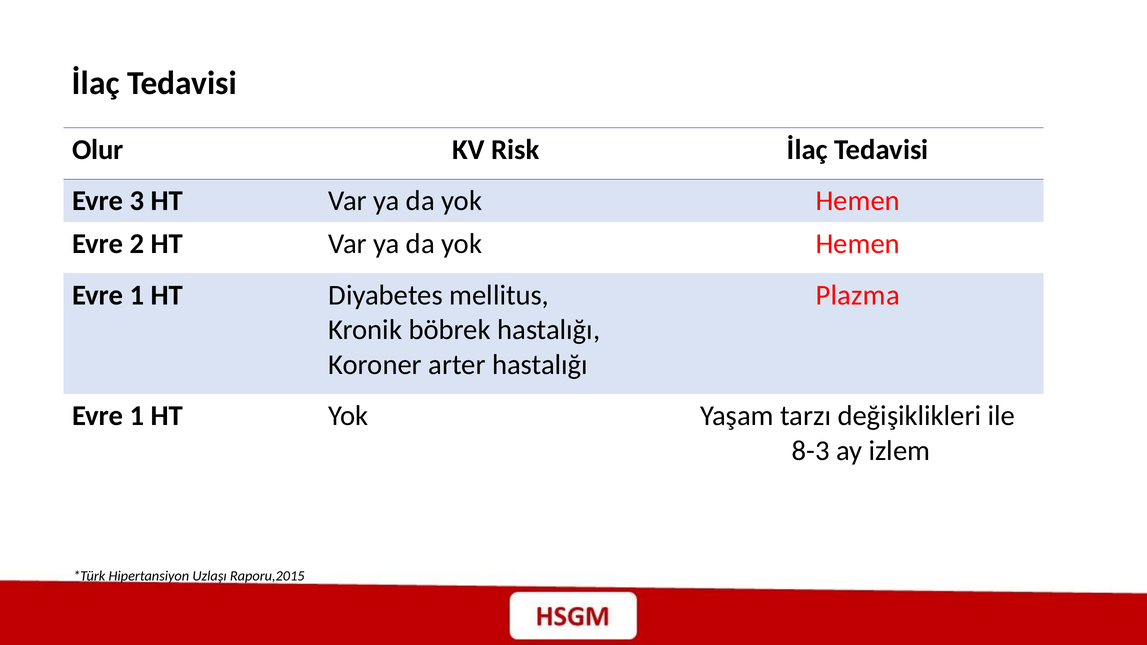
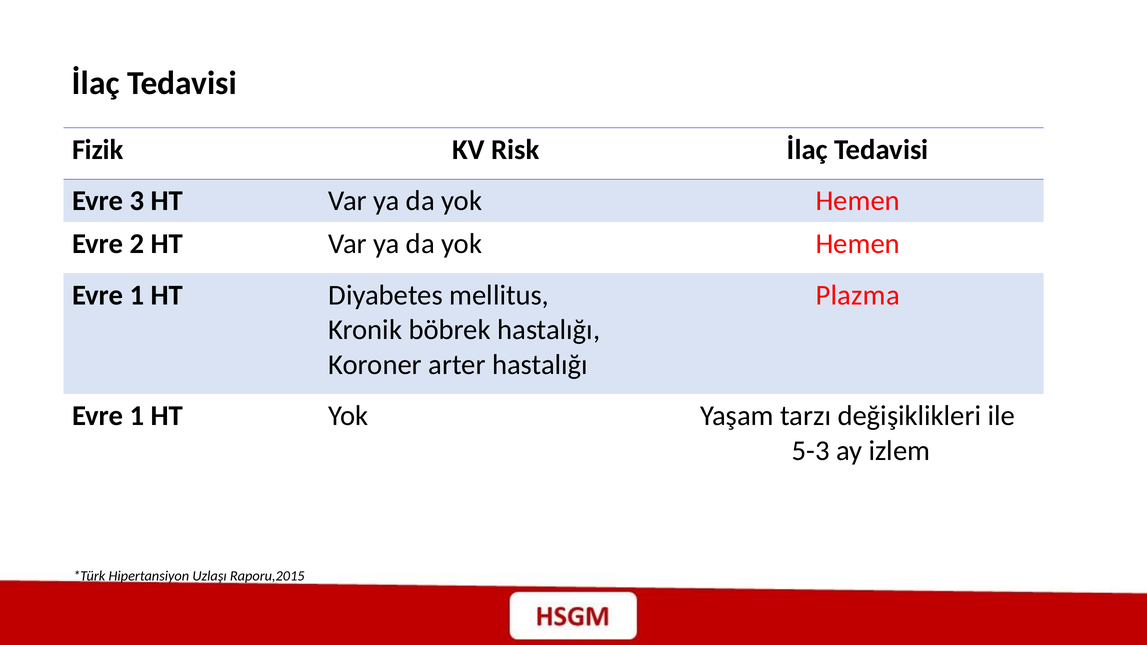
Olur: Olur -> Fizik
8-3: 8-3 -> 5-3
